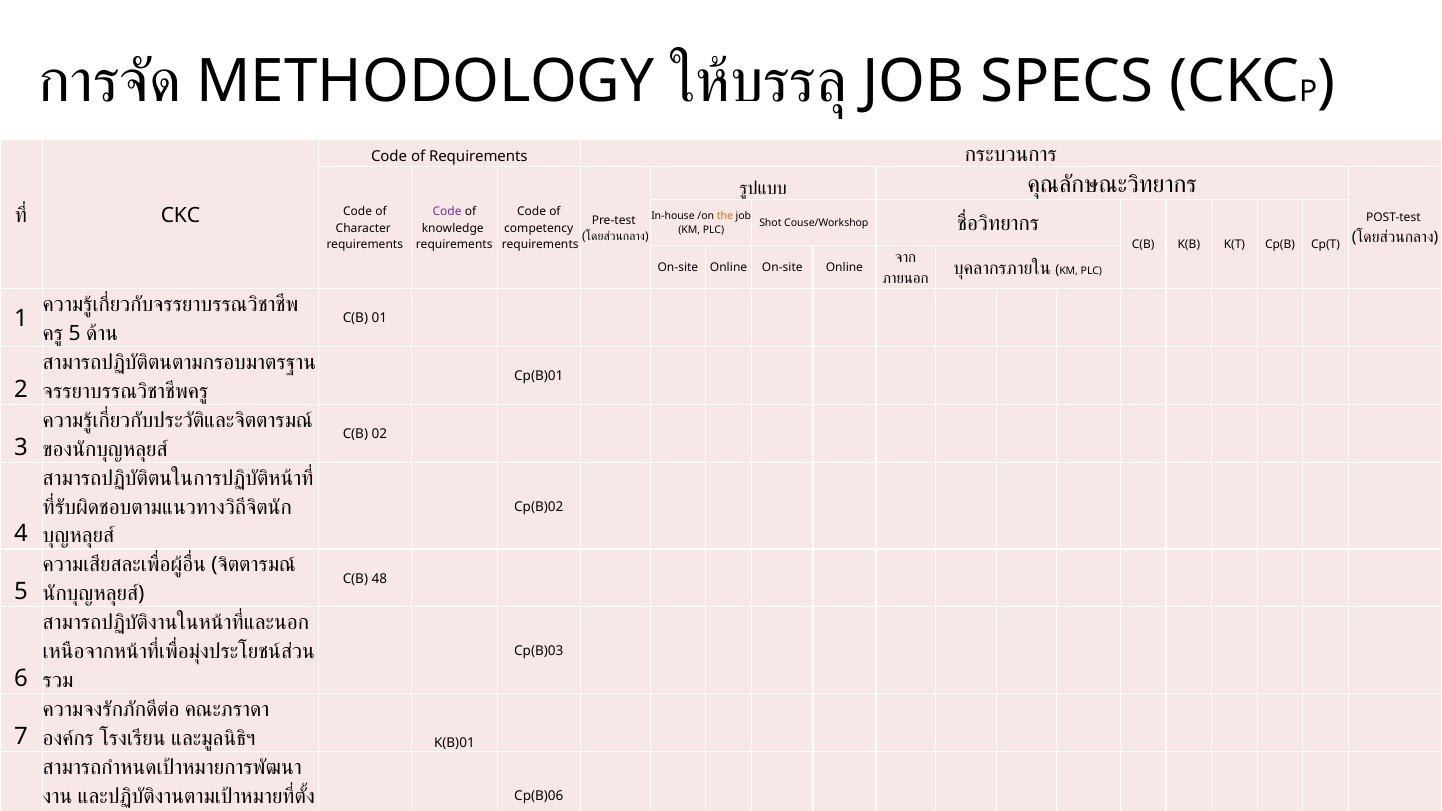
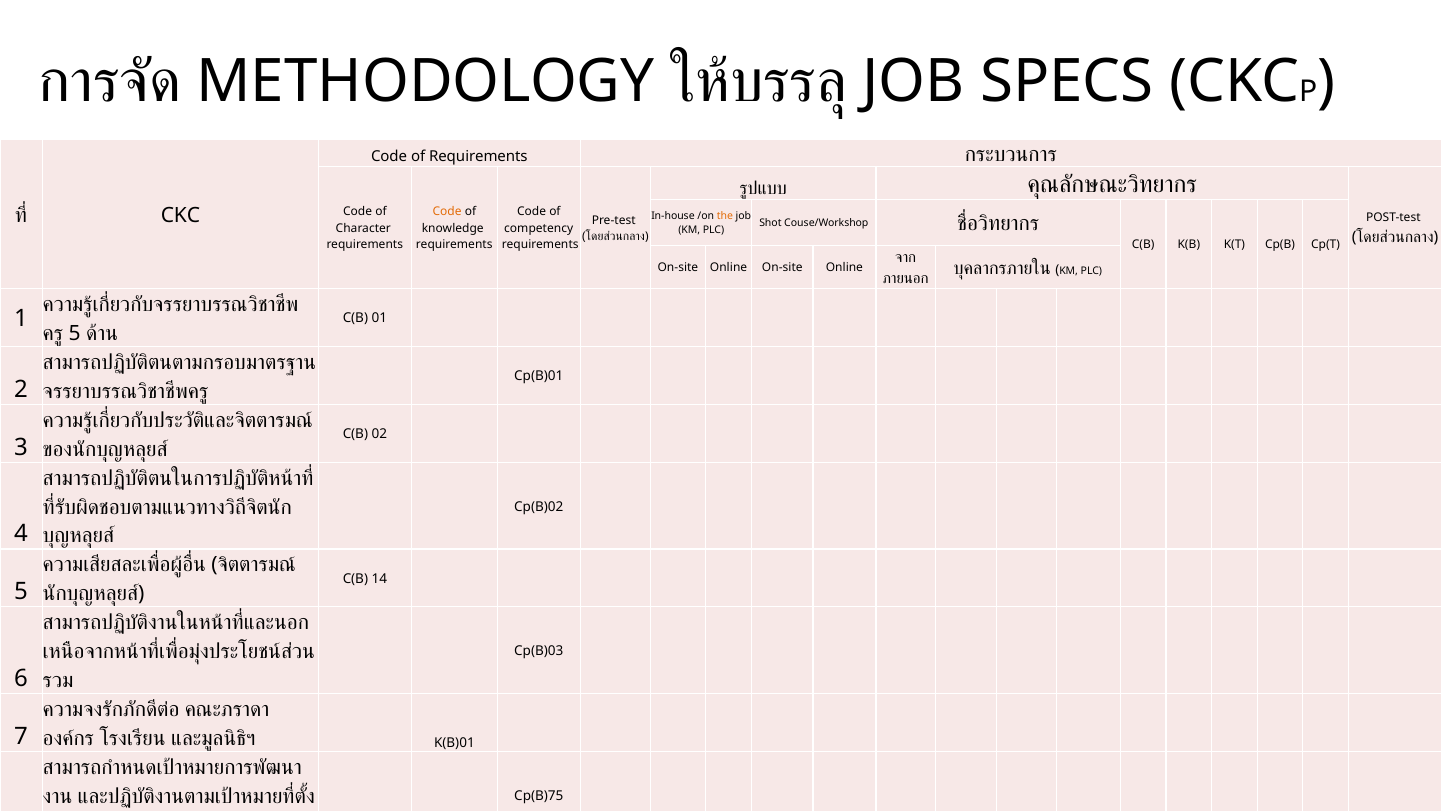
Code at (447, 212) colour: purple -> orange
48: 48 -> 14
Cp(B)06: Cp(B)06 -> Cp(B)75
